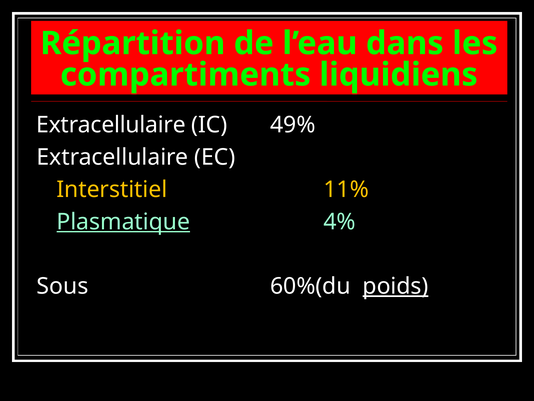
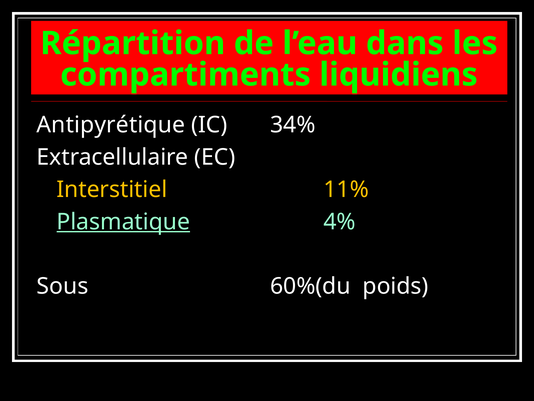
Extracellulaire at (111, 125): Extracellulaire -> Antipyrétique
49%: 49% -> 34%
poids underline: present -> none
